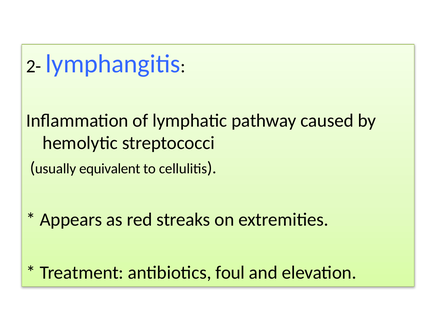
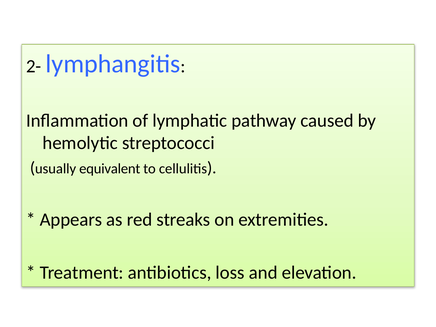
foul: foul -> loss
